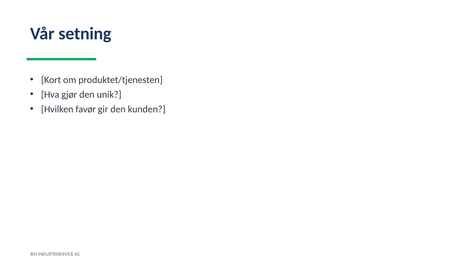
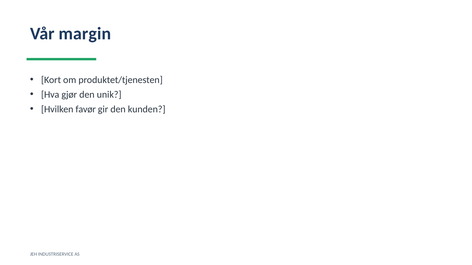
setning: setning -> margin
